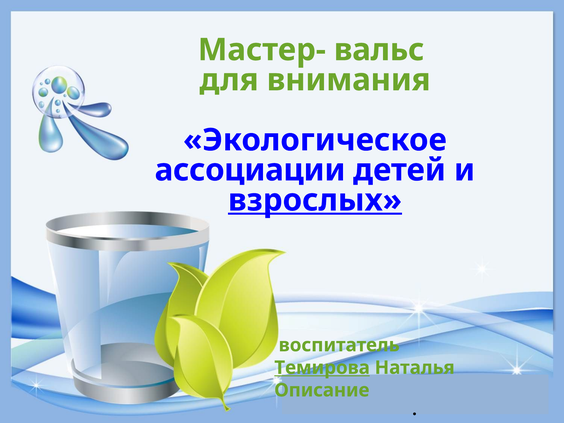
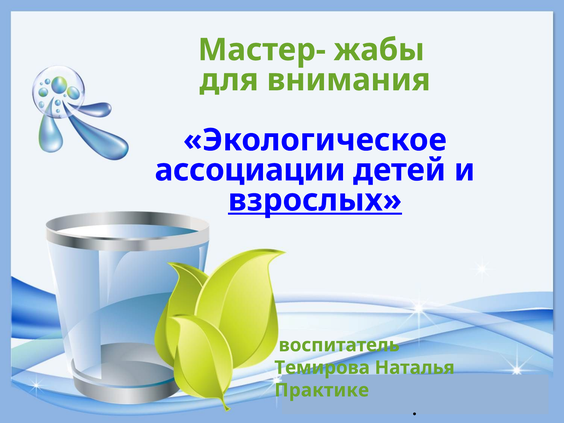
вальс: вальс -> жабы
Темирова underline: present -> none
Описание: Описание -> Практике
